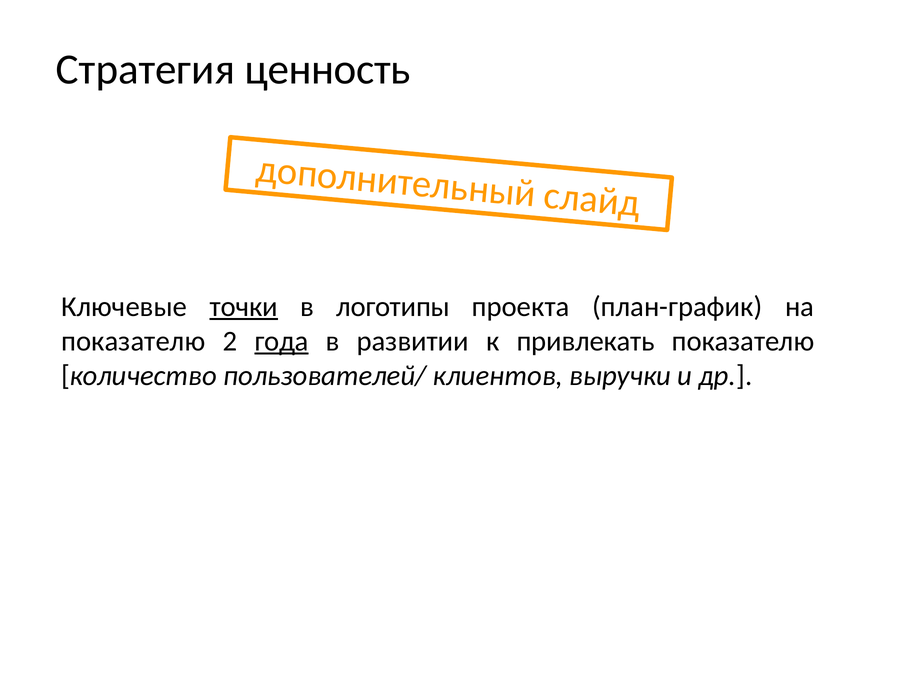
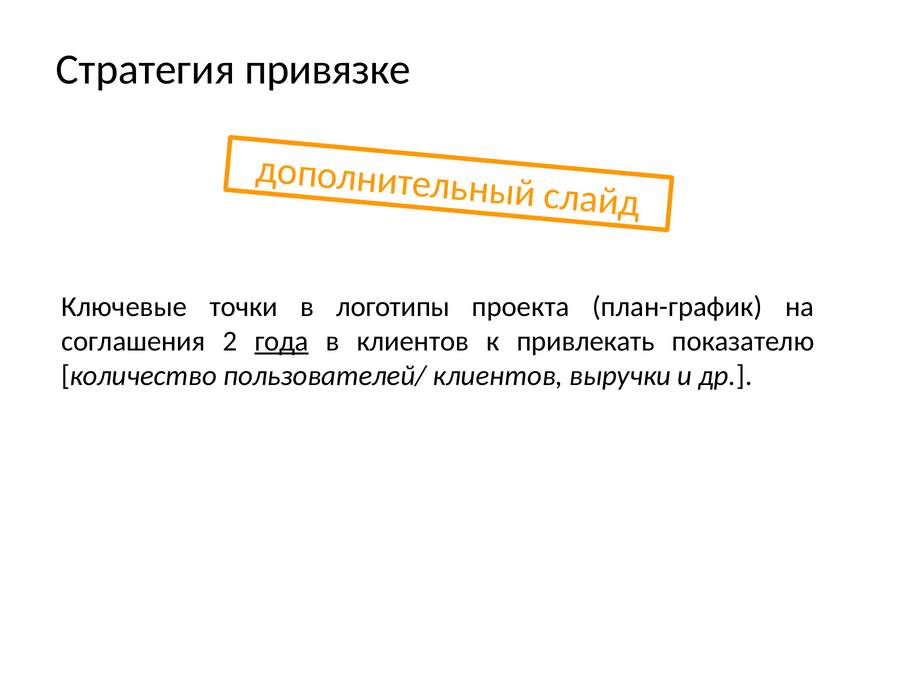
ценность: ценность -> привязке
точки underline: present -> none
показателю at (133, 341): показателю -> соглашения
в развитии: развитии -> клиентов
